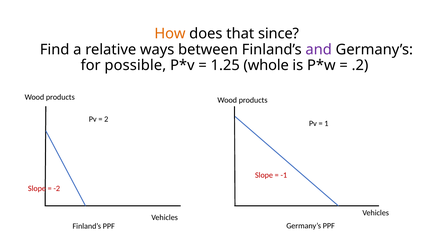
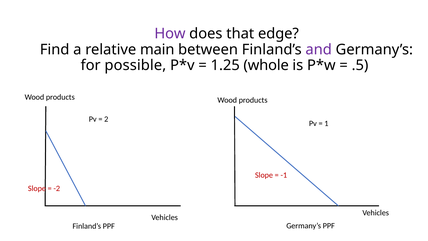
How colour: orange -> purple
since: since -> edge
ways: ways -> main
.2: .2 -> .5
